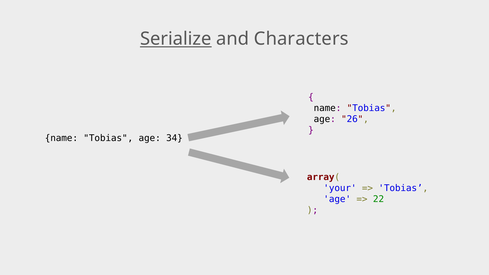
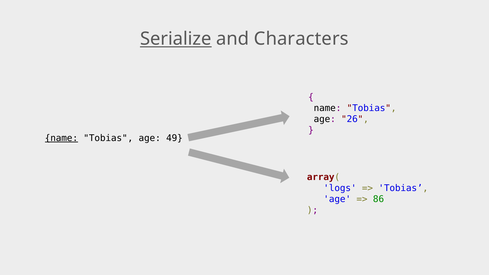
name at (61, 138) underline: none -> present
34: 34 -> 49
your: your -> logs
22: 22 -> 86
